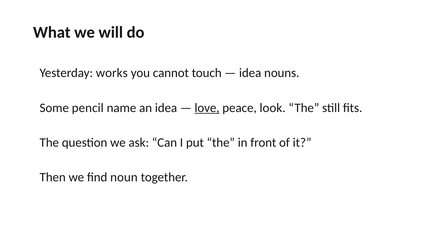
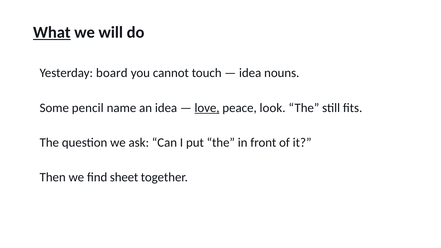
What underline: none -> present
works: works -> board
noun: noun -> sheet
